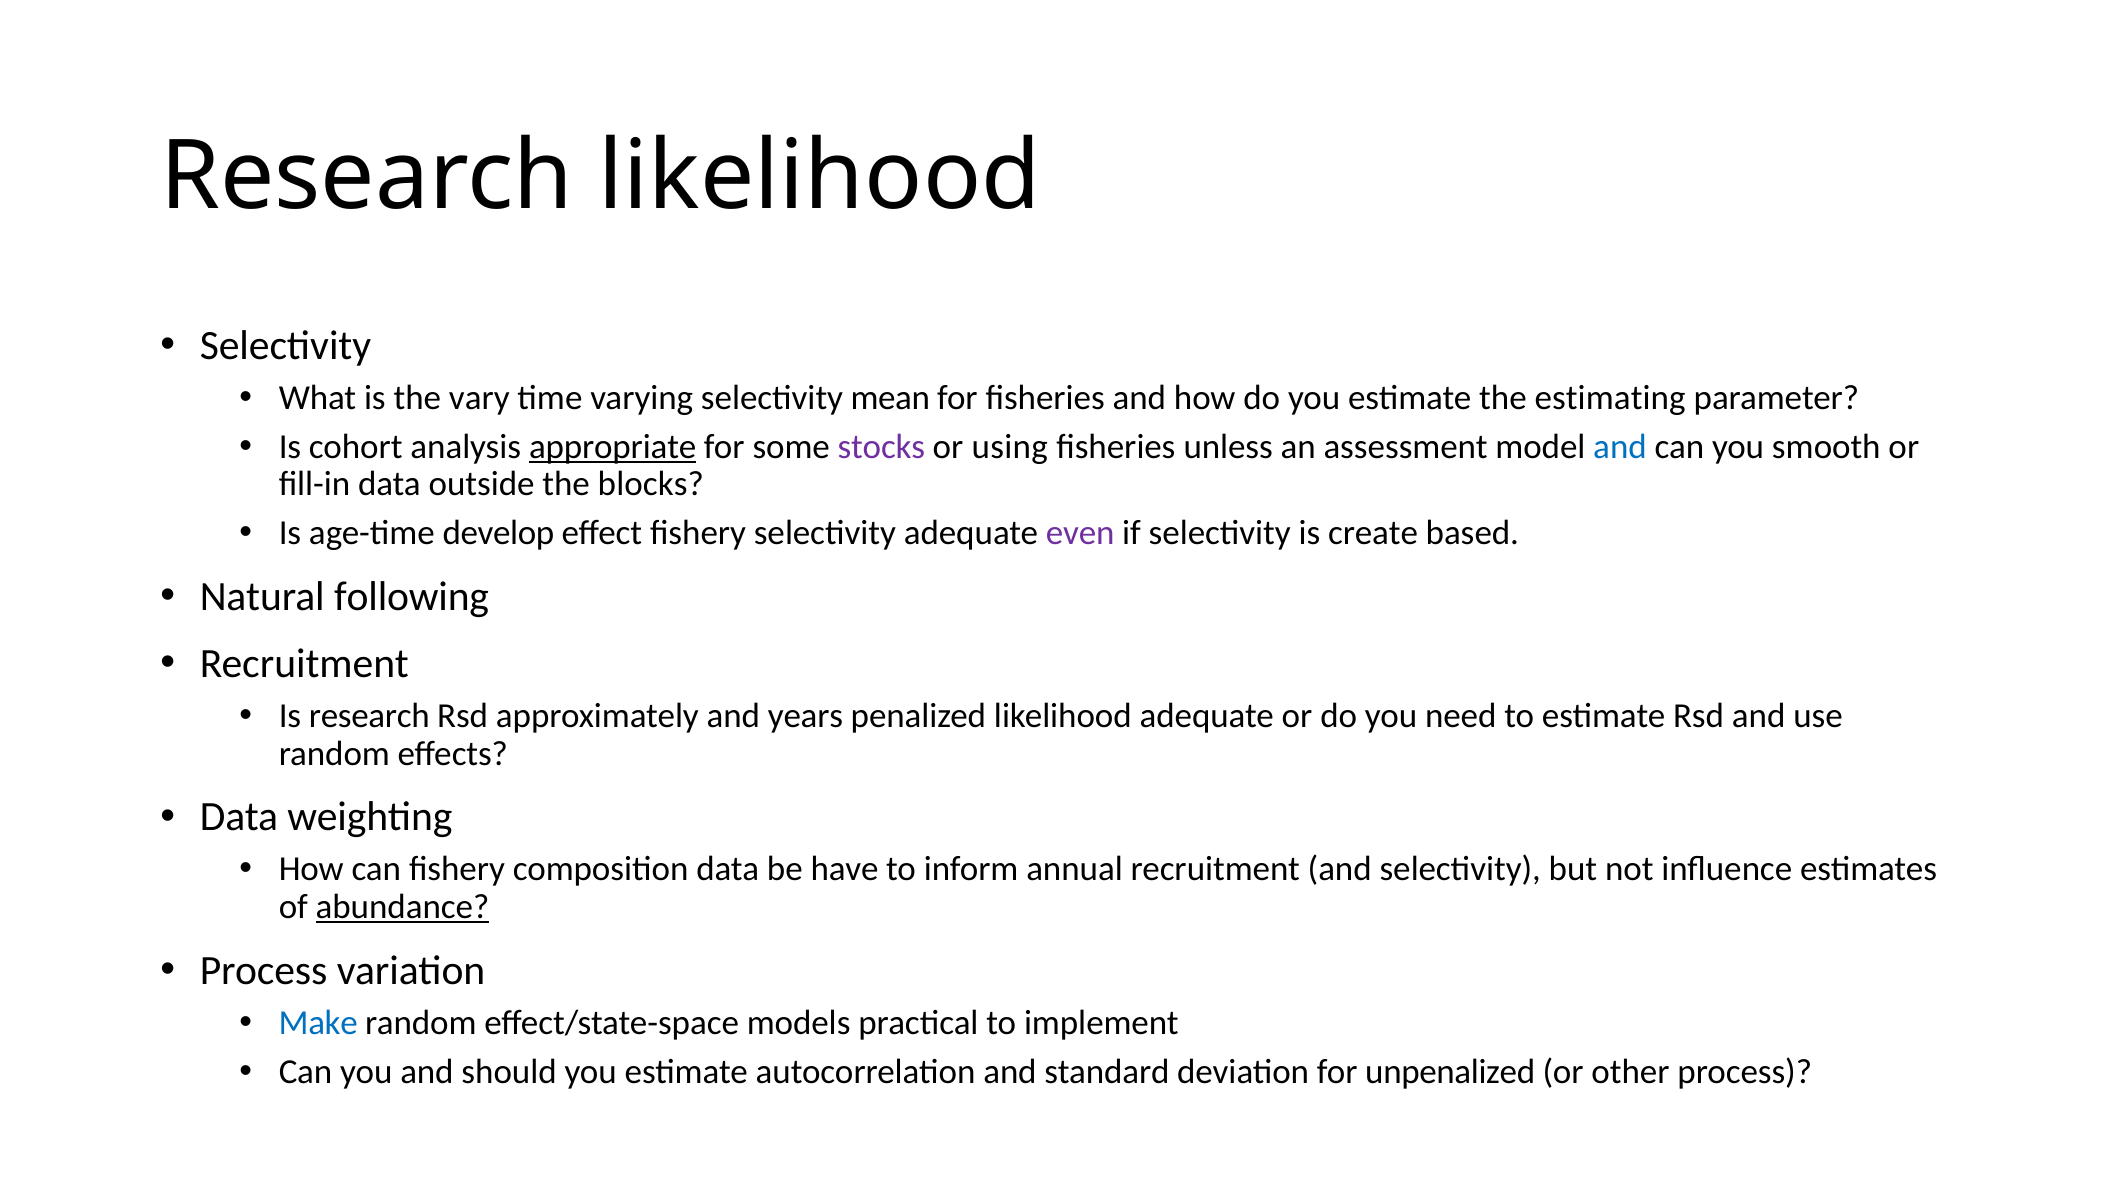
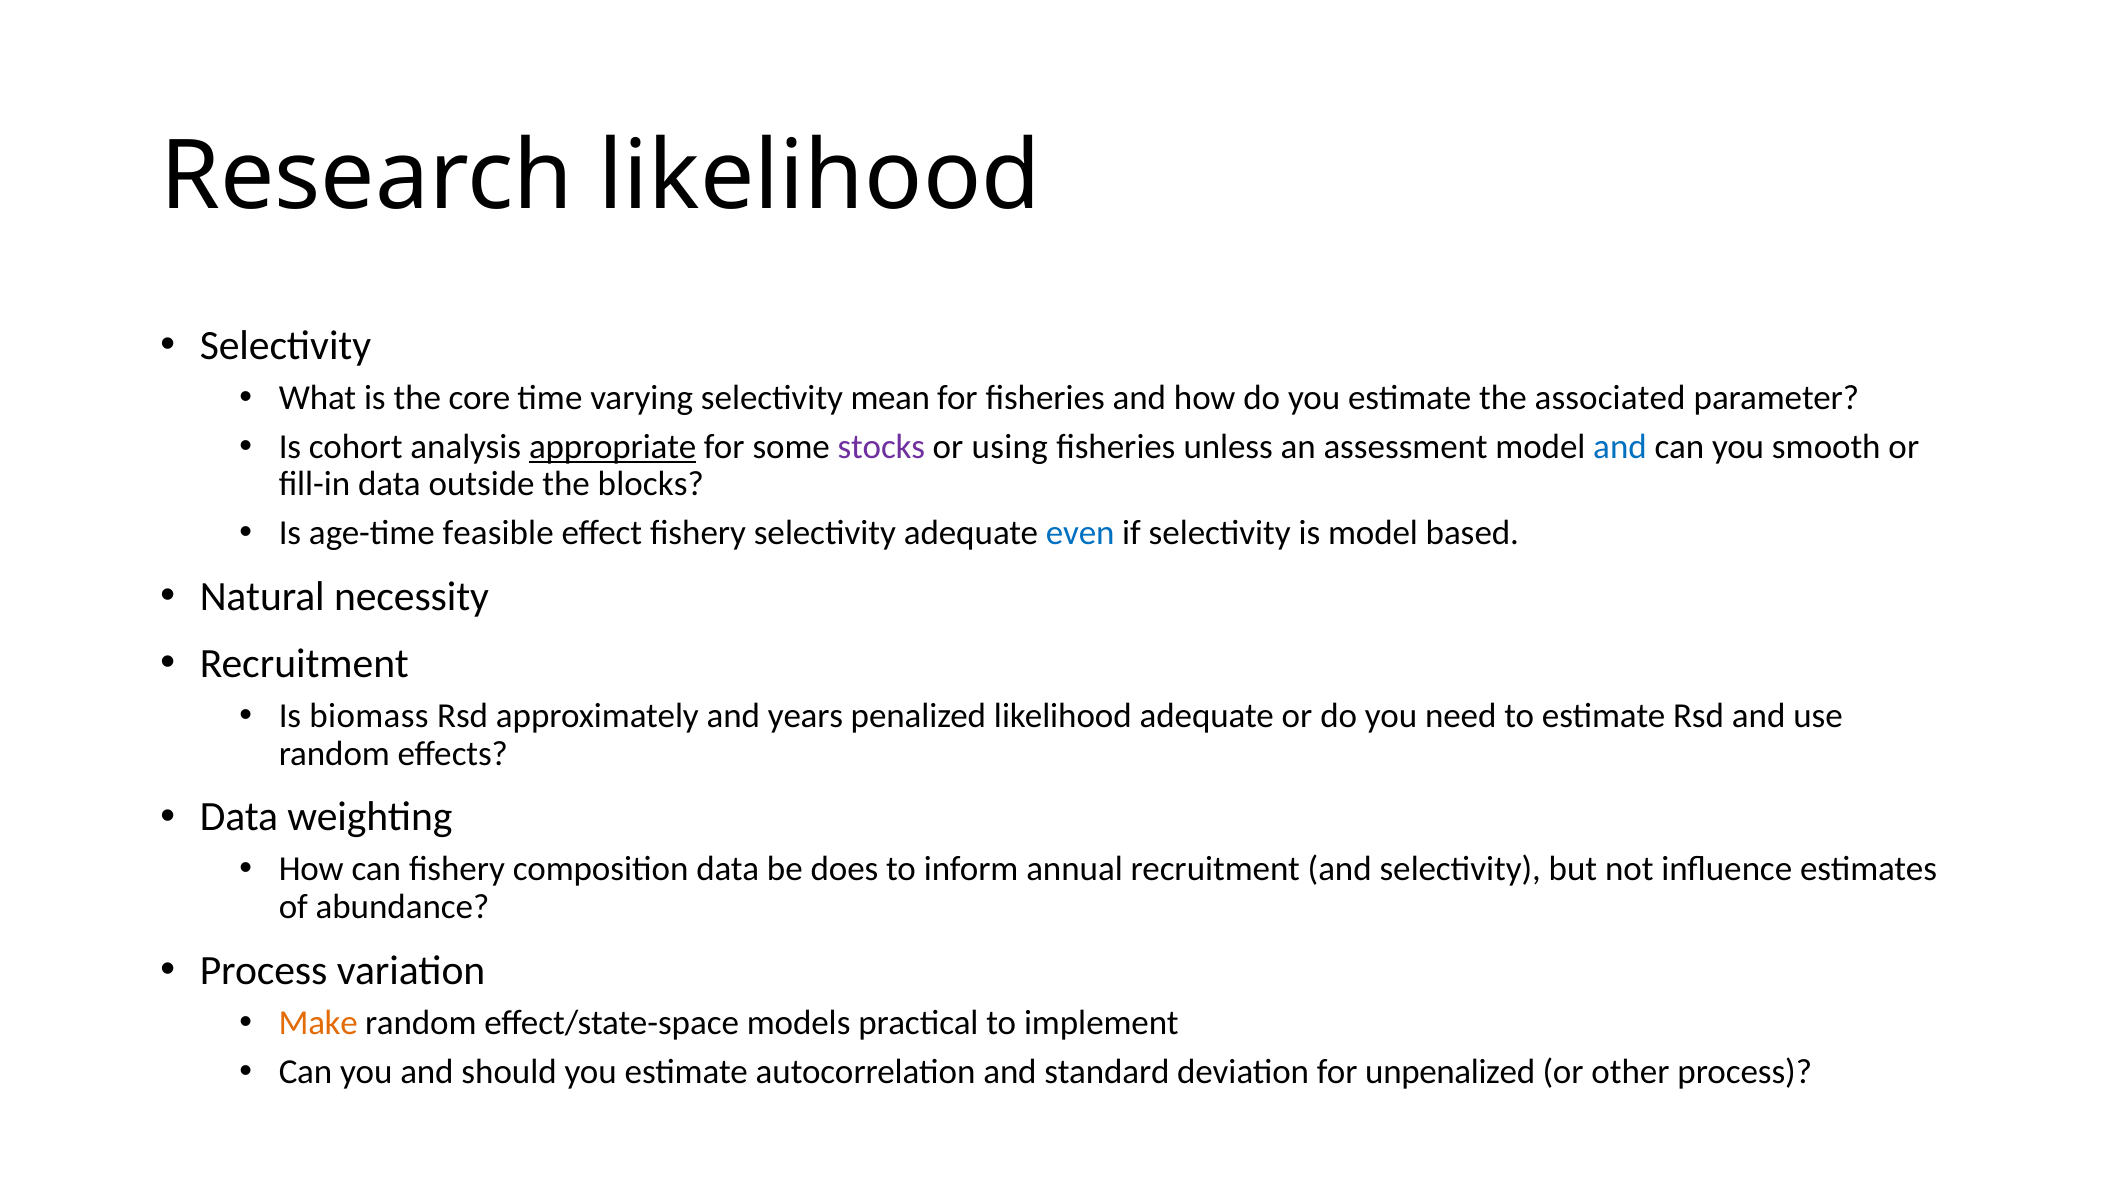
vary: vary -> core
estimating: estimating -> associated
develop: develop -> feasible
even colour: purple -> blue
is create: create -> model
following: following -> necessity
Is research: research -> biomass
have: have -> does
abundance underline: present -> none
Make colour: blue -> orange
